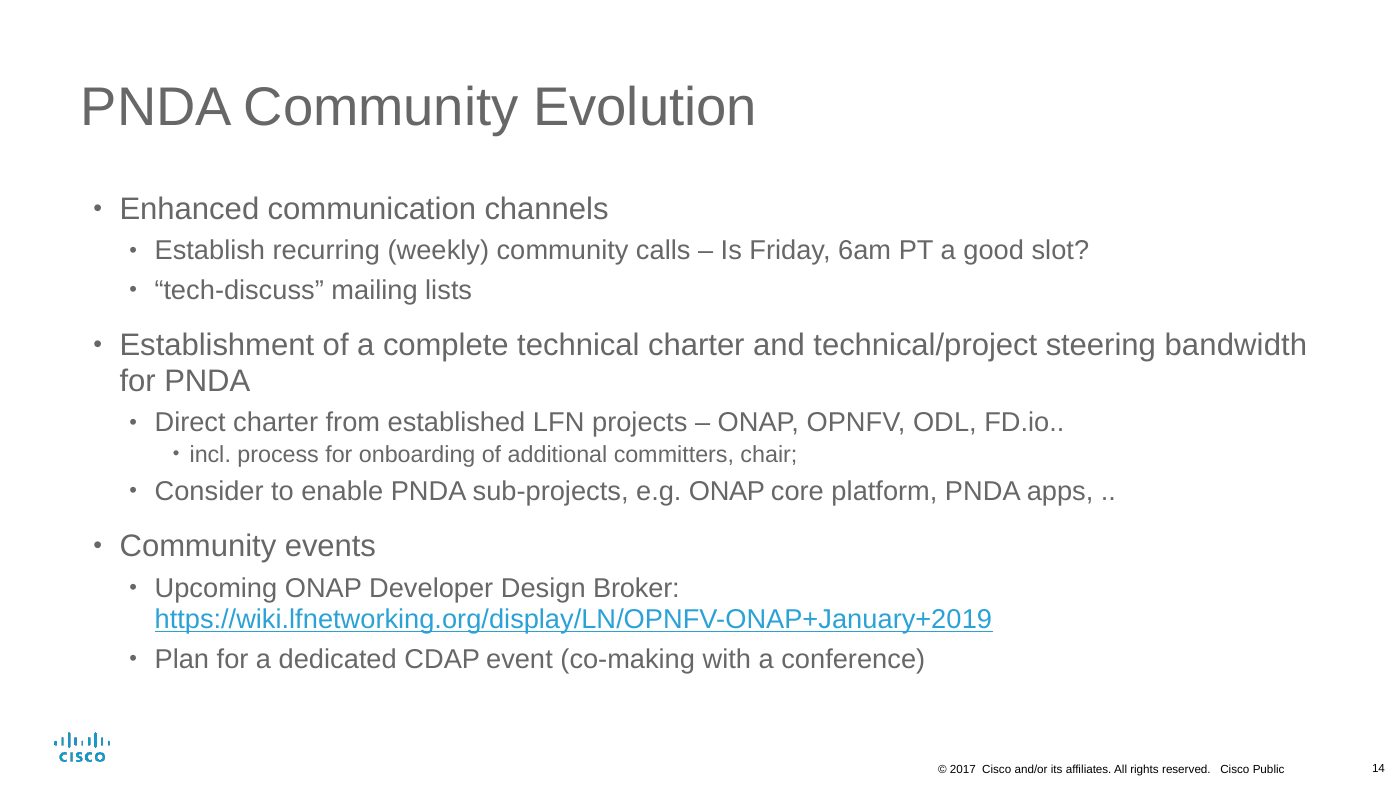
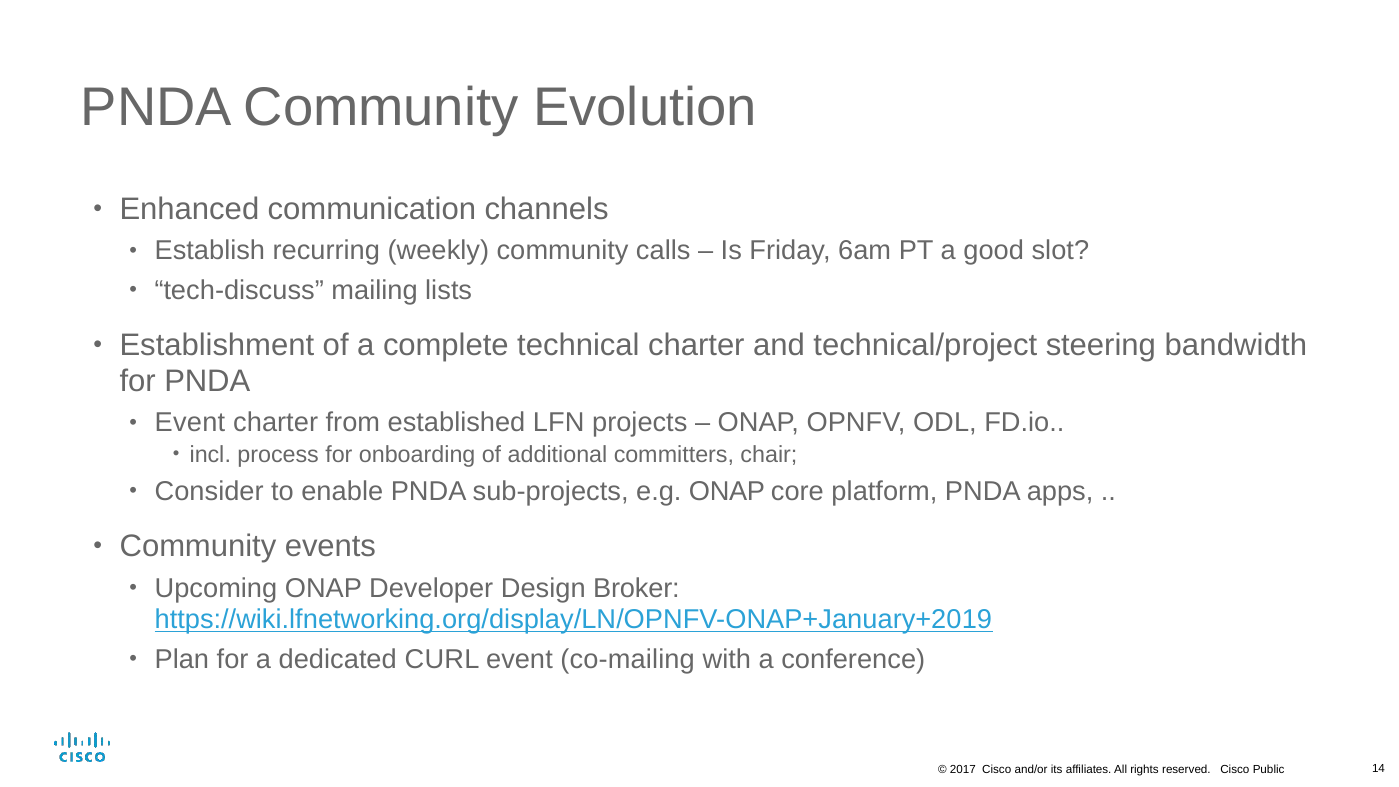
Direct at (190, 423): Direct -> Event
CDAP: CDAP -> CURL
co-making: co-making -> co-mailing
